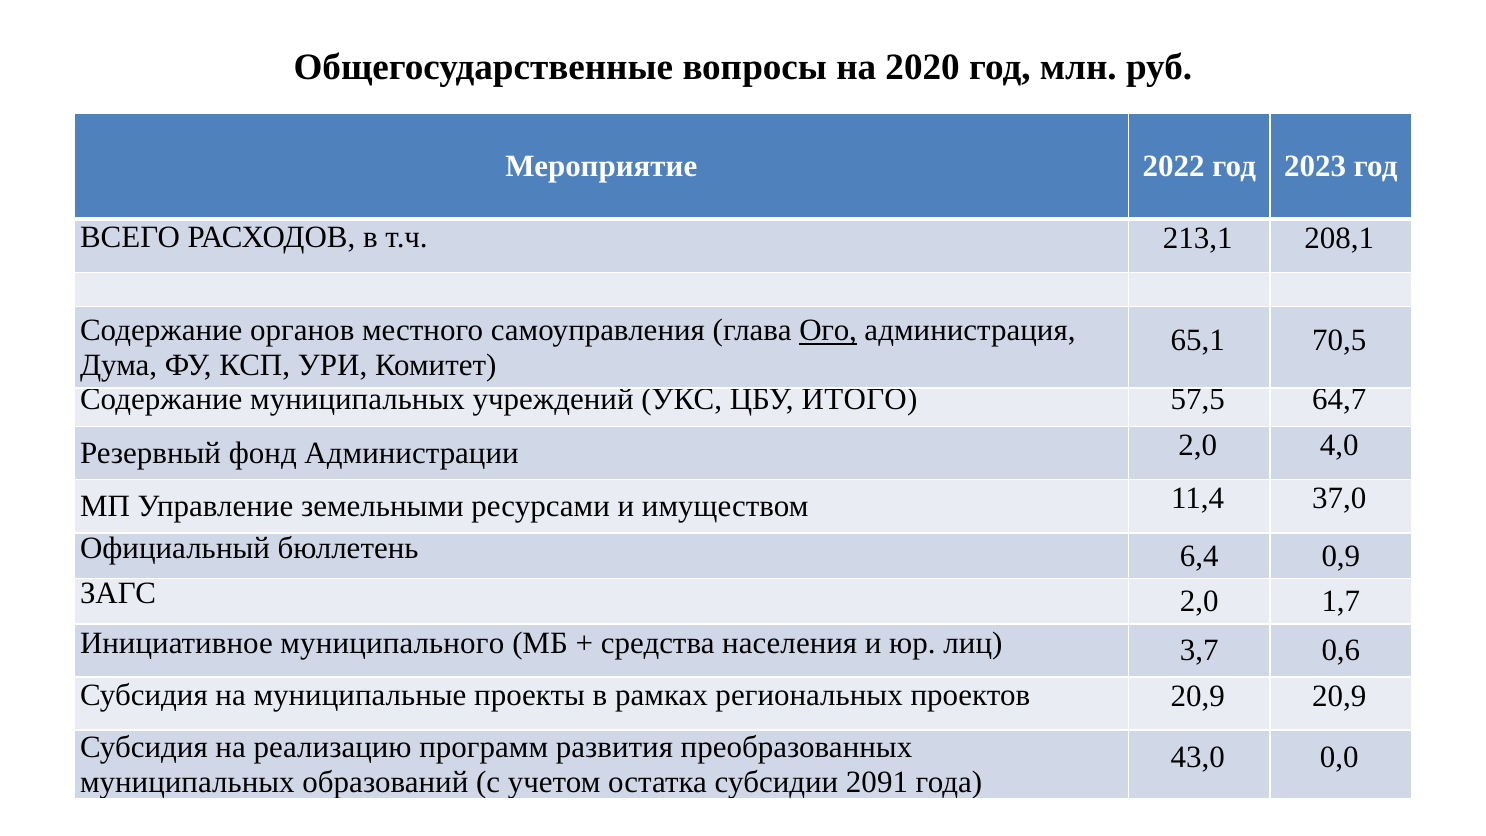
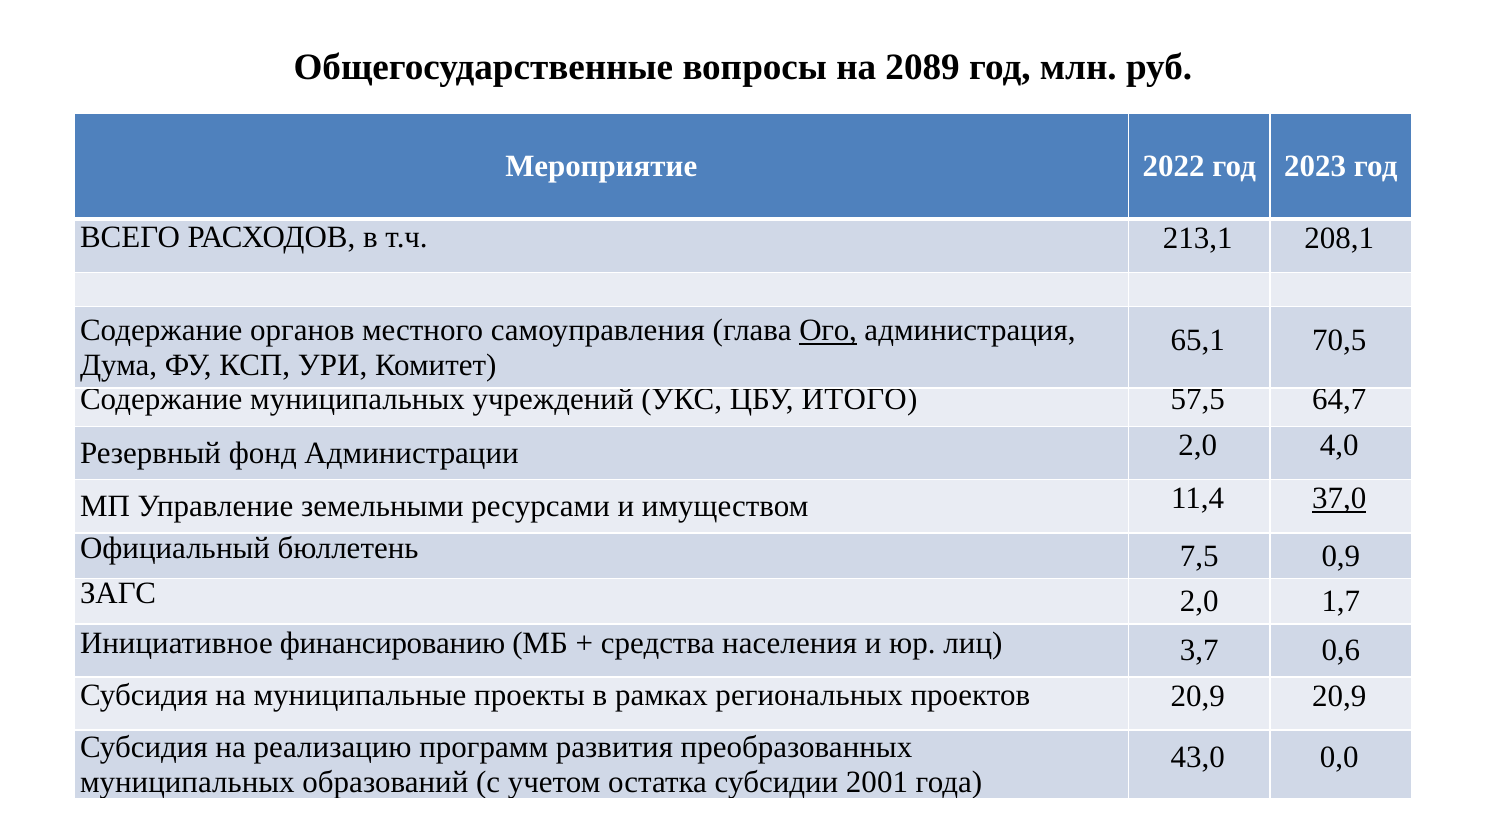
2020: 2020 -> 2089
37,0 underline: none -> present
6,4: 6,4 -> 7,5
муниципального: муниципального -> финансированию
2091: 2091 -> 2001
